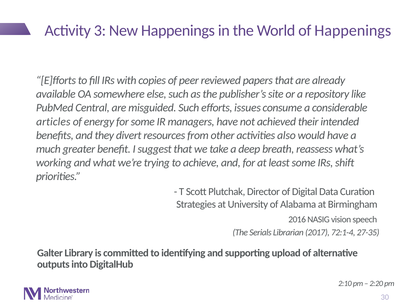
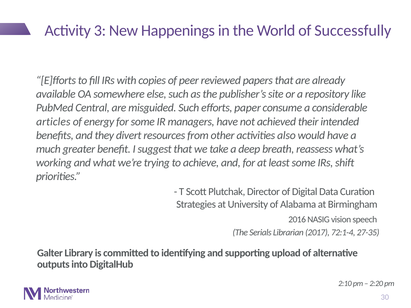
of Happenings: Happenings -> Successfully
issues: issues -> paper
